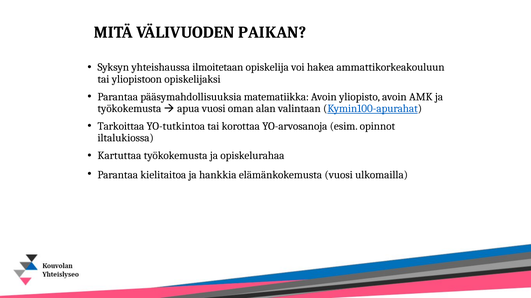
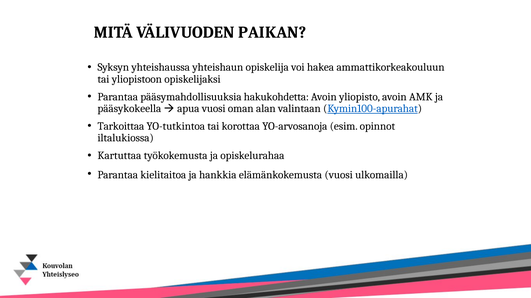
ilmoitetaan: ilmoitetaan -> yhteishaun
matematiikka: matematiikka -> hakukohdetta
työkokemusta at (129, 109): työkokemusta -> pääsykokeella
